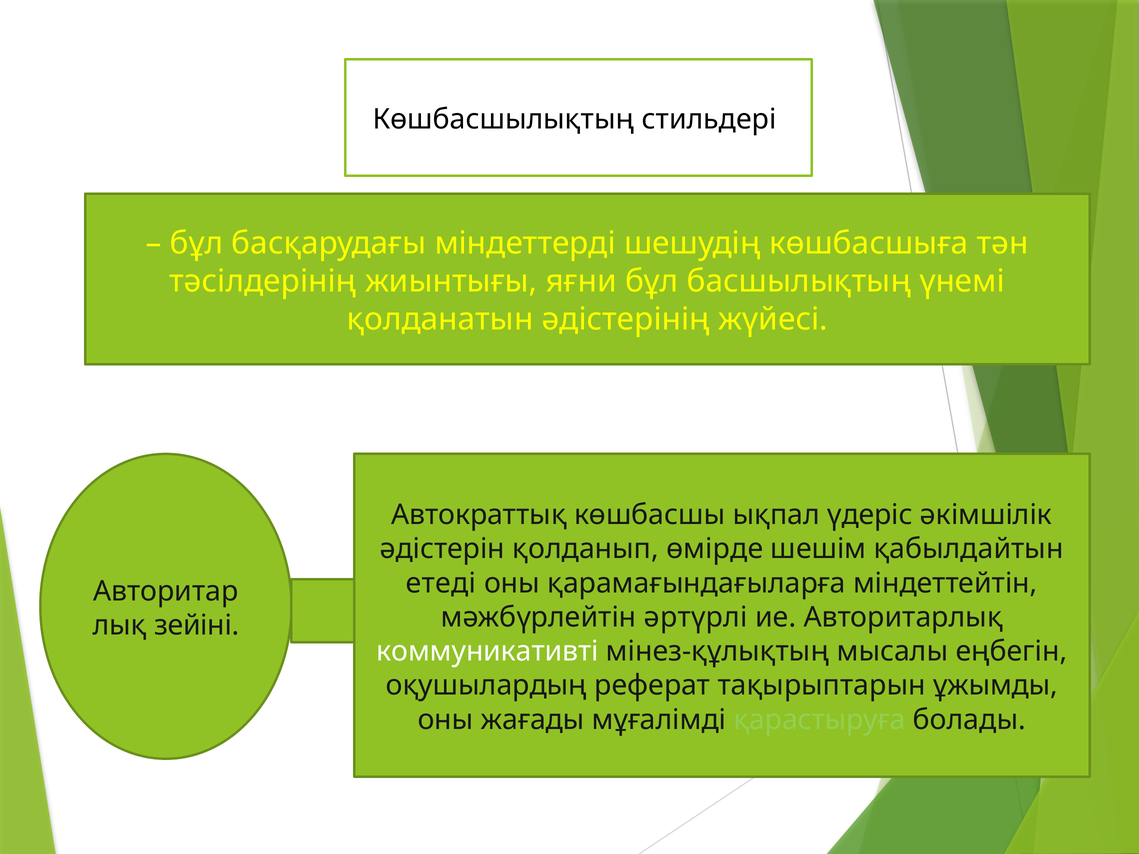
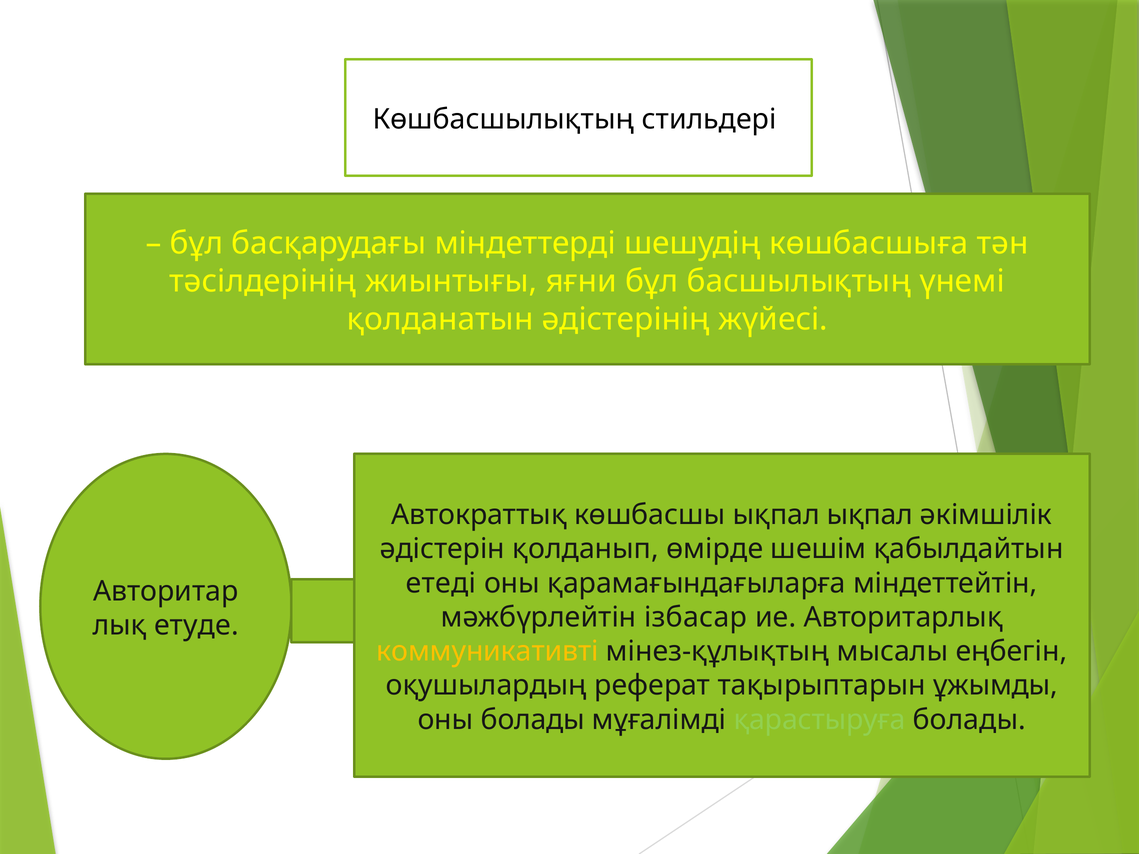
ықпал үдеріс: үдеріс -> ықпал
әртүрлі: әртүрлі -> ізбасар
зейіні: зейіні -> етуде
коммуникативті colour: white -> yellow
оны жағады: жағады -> болады
